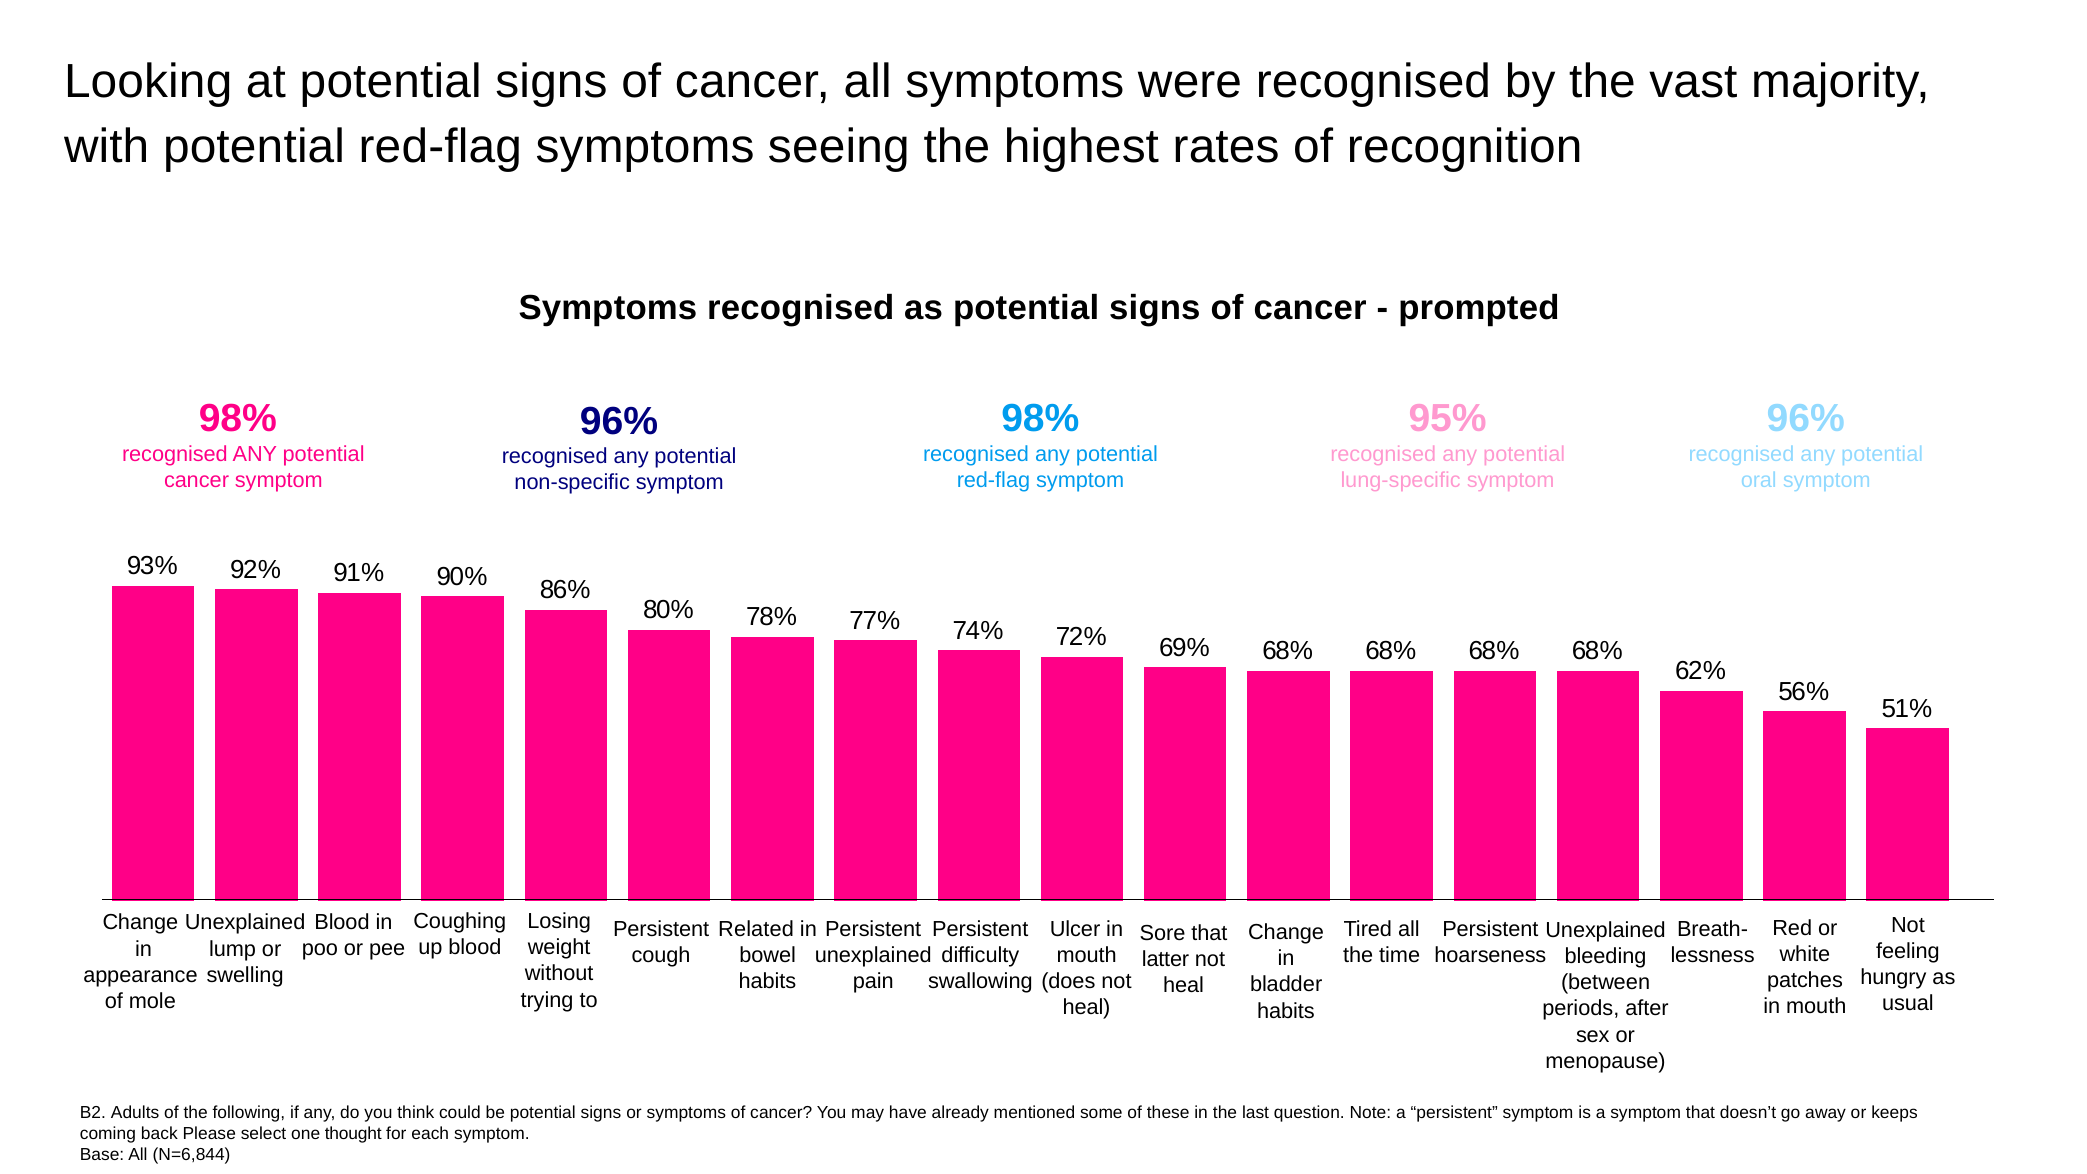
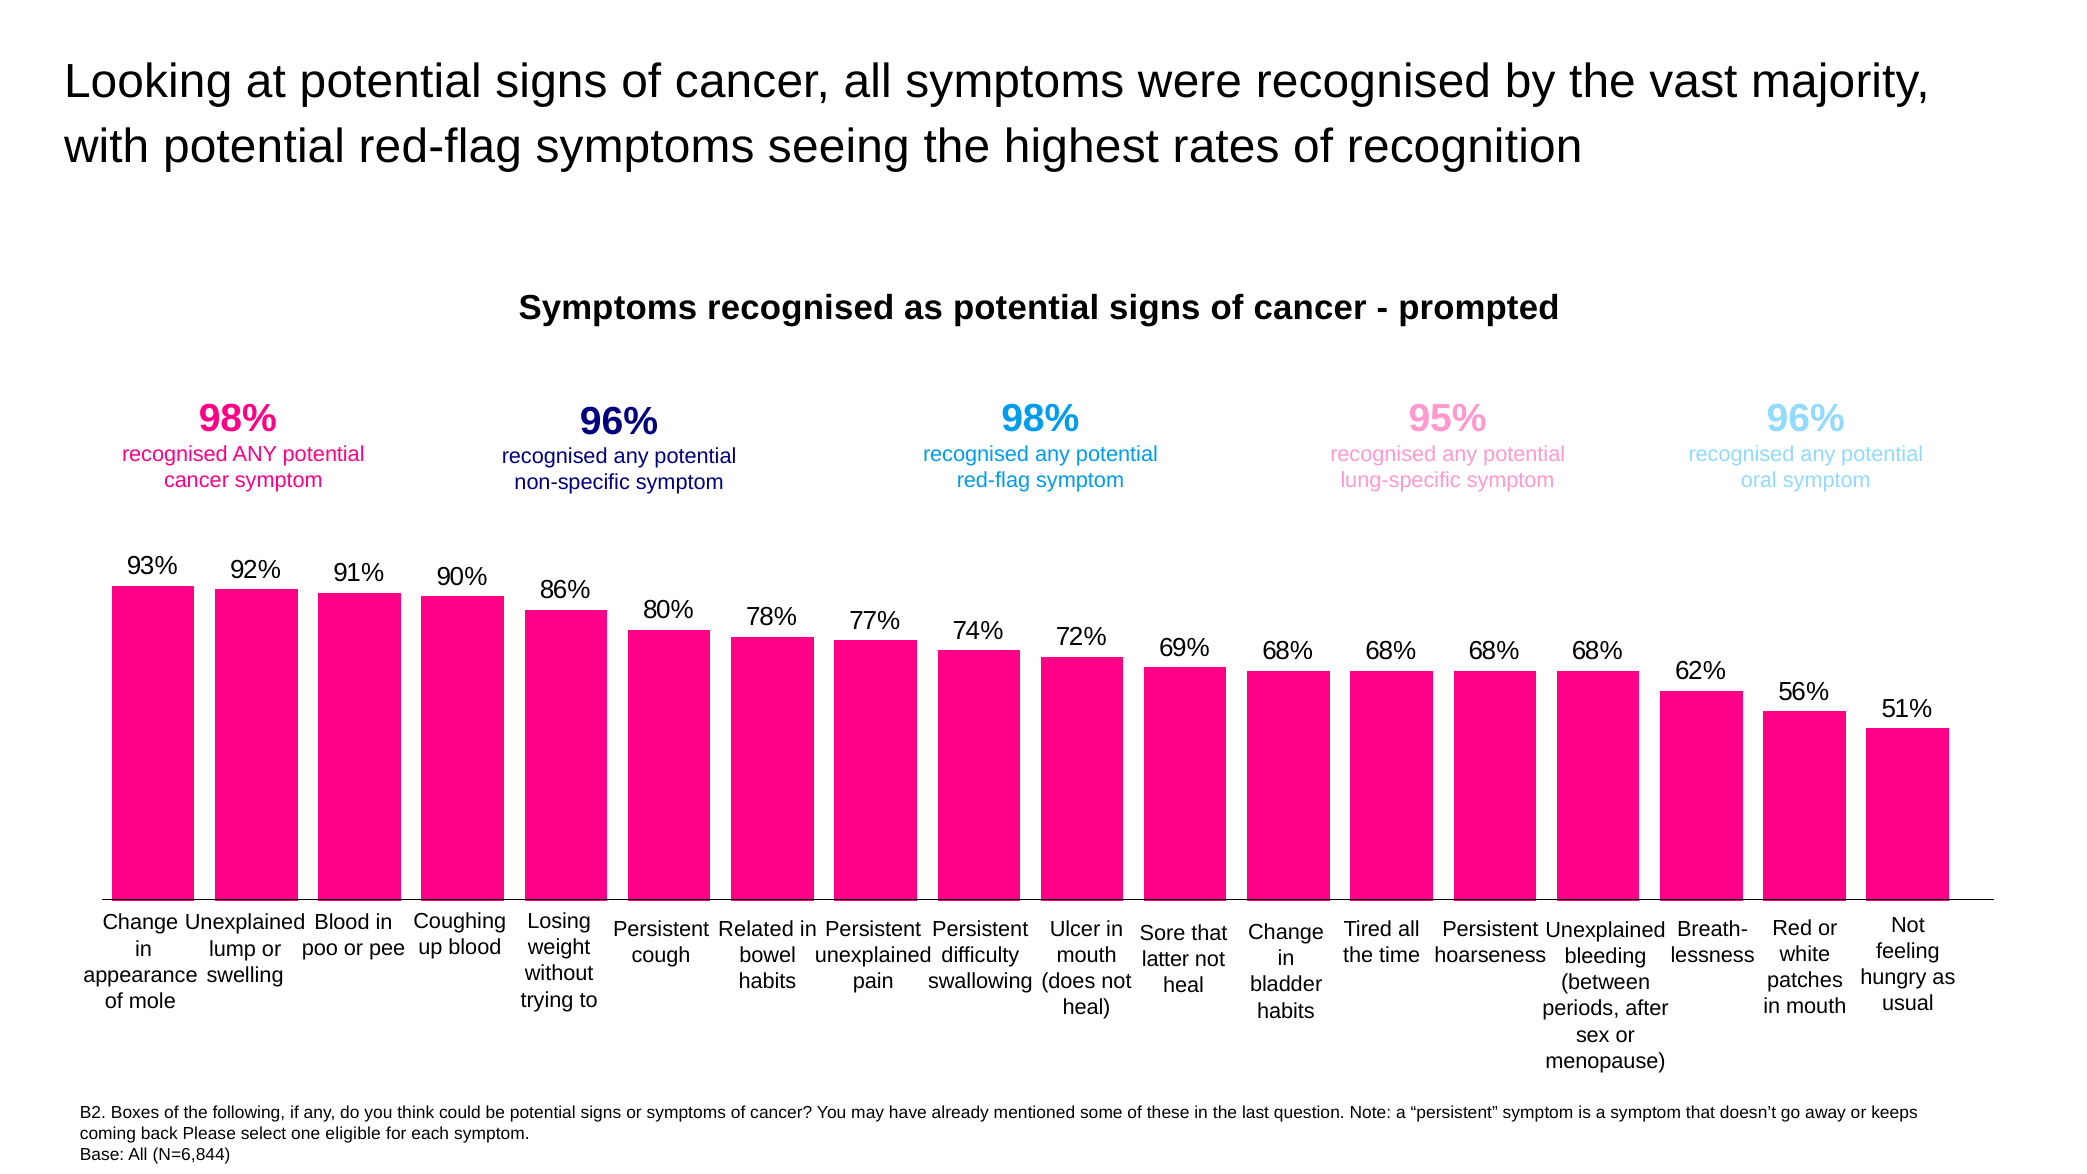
Adults: Adults -> Boxes
thought: thought -> eligible
